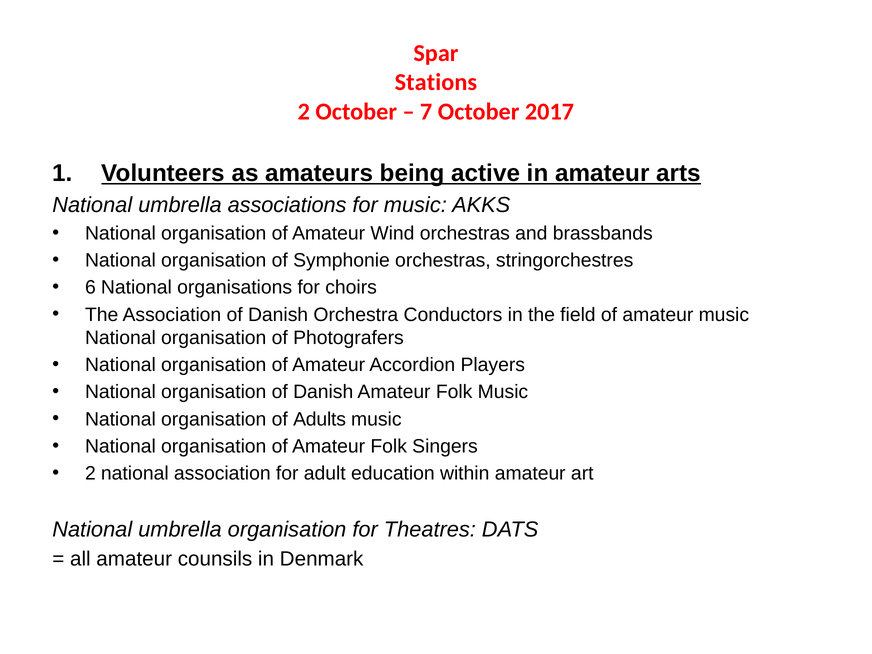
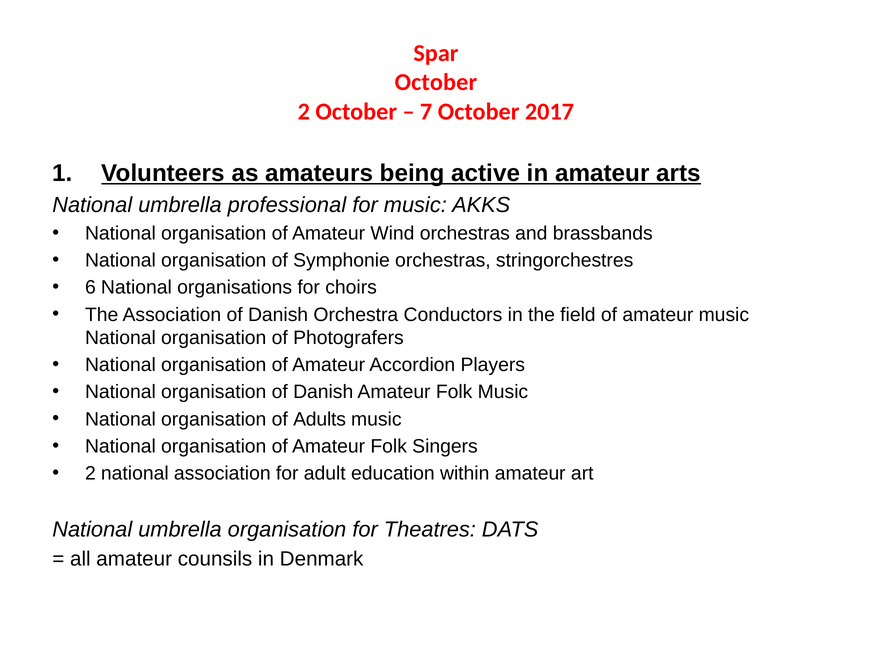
Stations at (436, 82): Stations -> October
associations: associations -> professional
